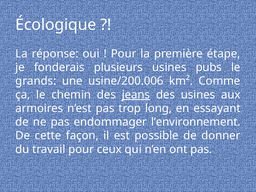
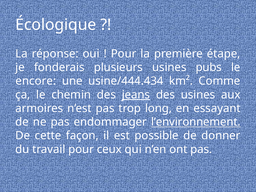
grands: grands -> encore
usine/200.006: usine/200.006 -> usine/444.434
l’environnement underline: none -> present
